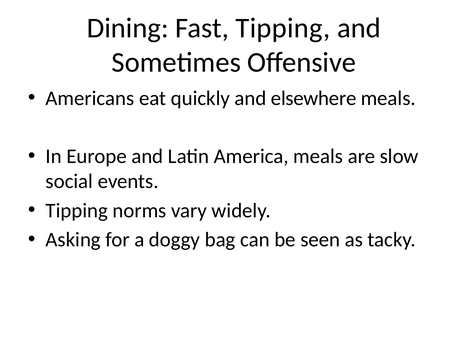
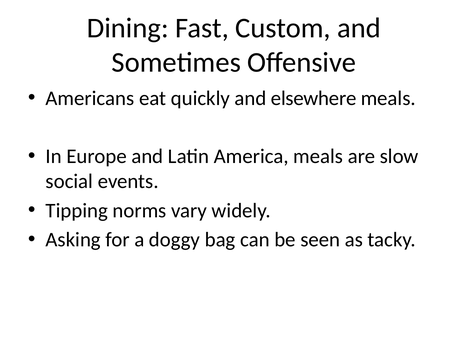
Fast Tipping: Tipping -> Custom
